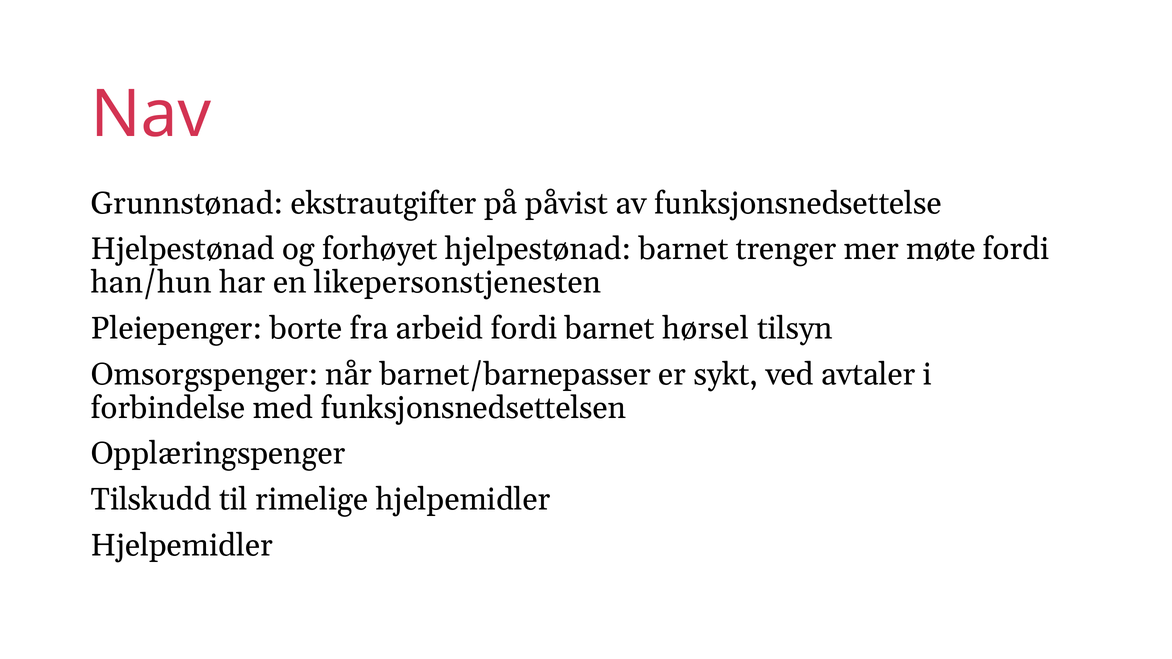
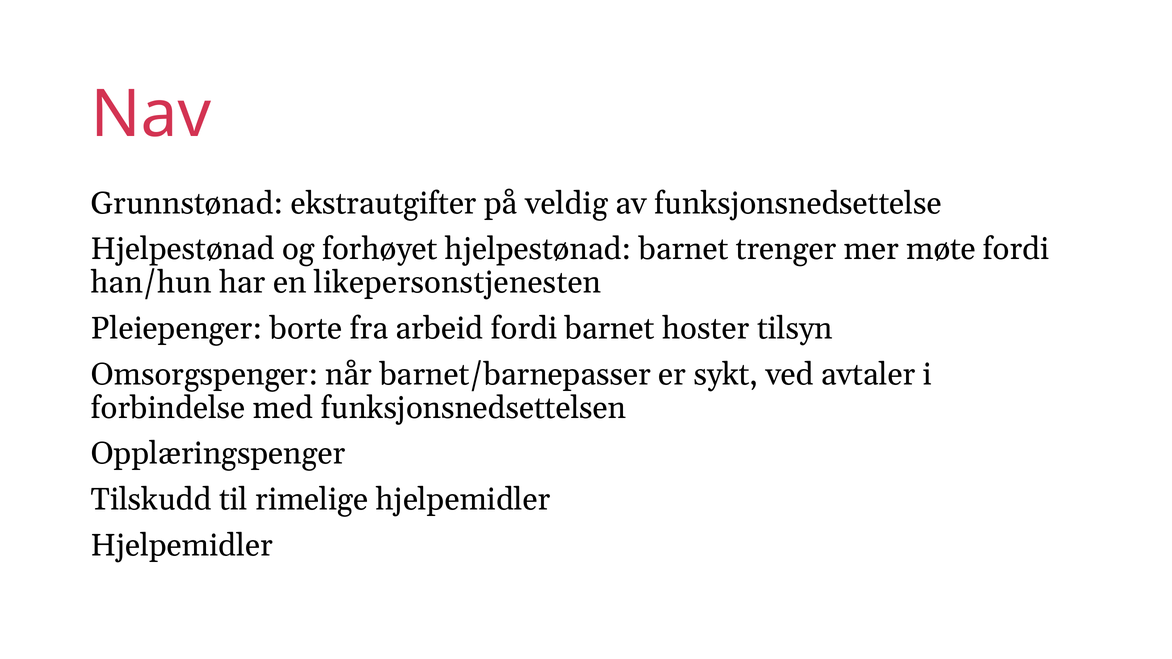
påvist: påvist -> veldig
hørsel: hørsel -> hoster
